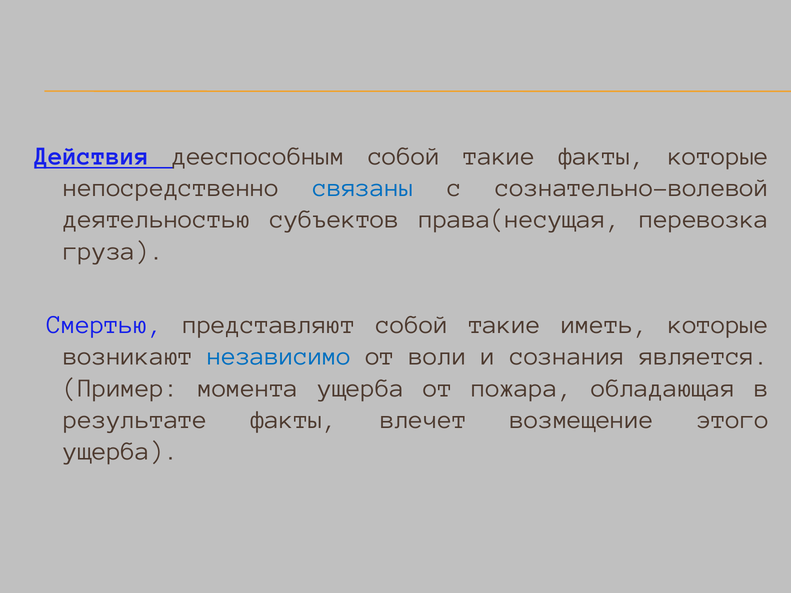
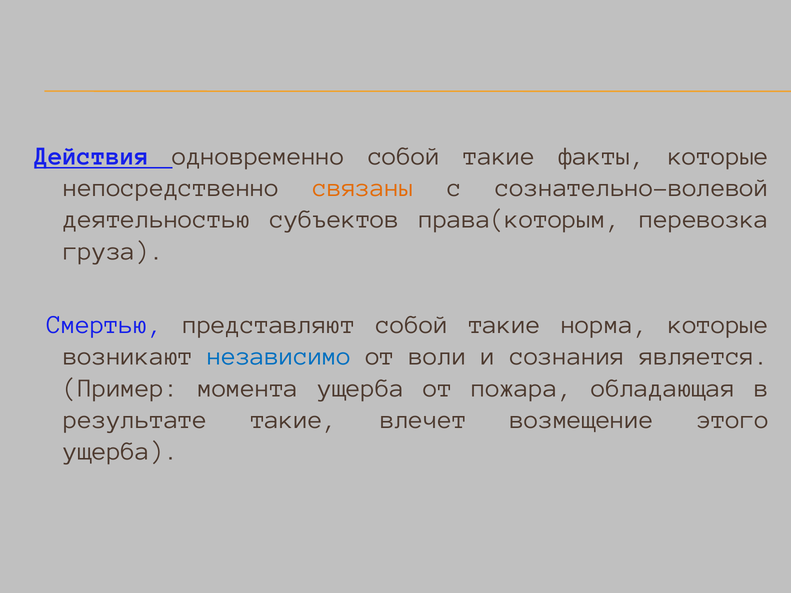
дееспособным: дееспособным -> одновременно
связаны colour: blue -> orange
права(несущая: права(несущая -> права(которым
иметь: иметь -> норма
результате факты: факты -> такие
